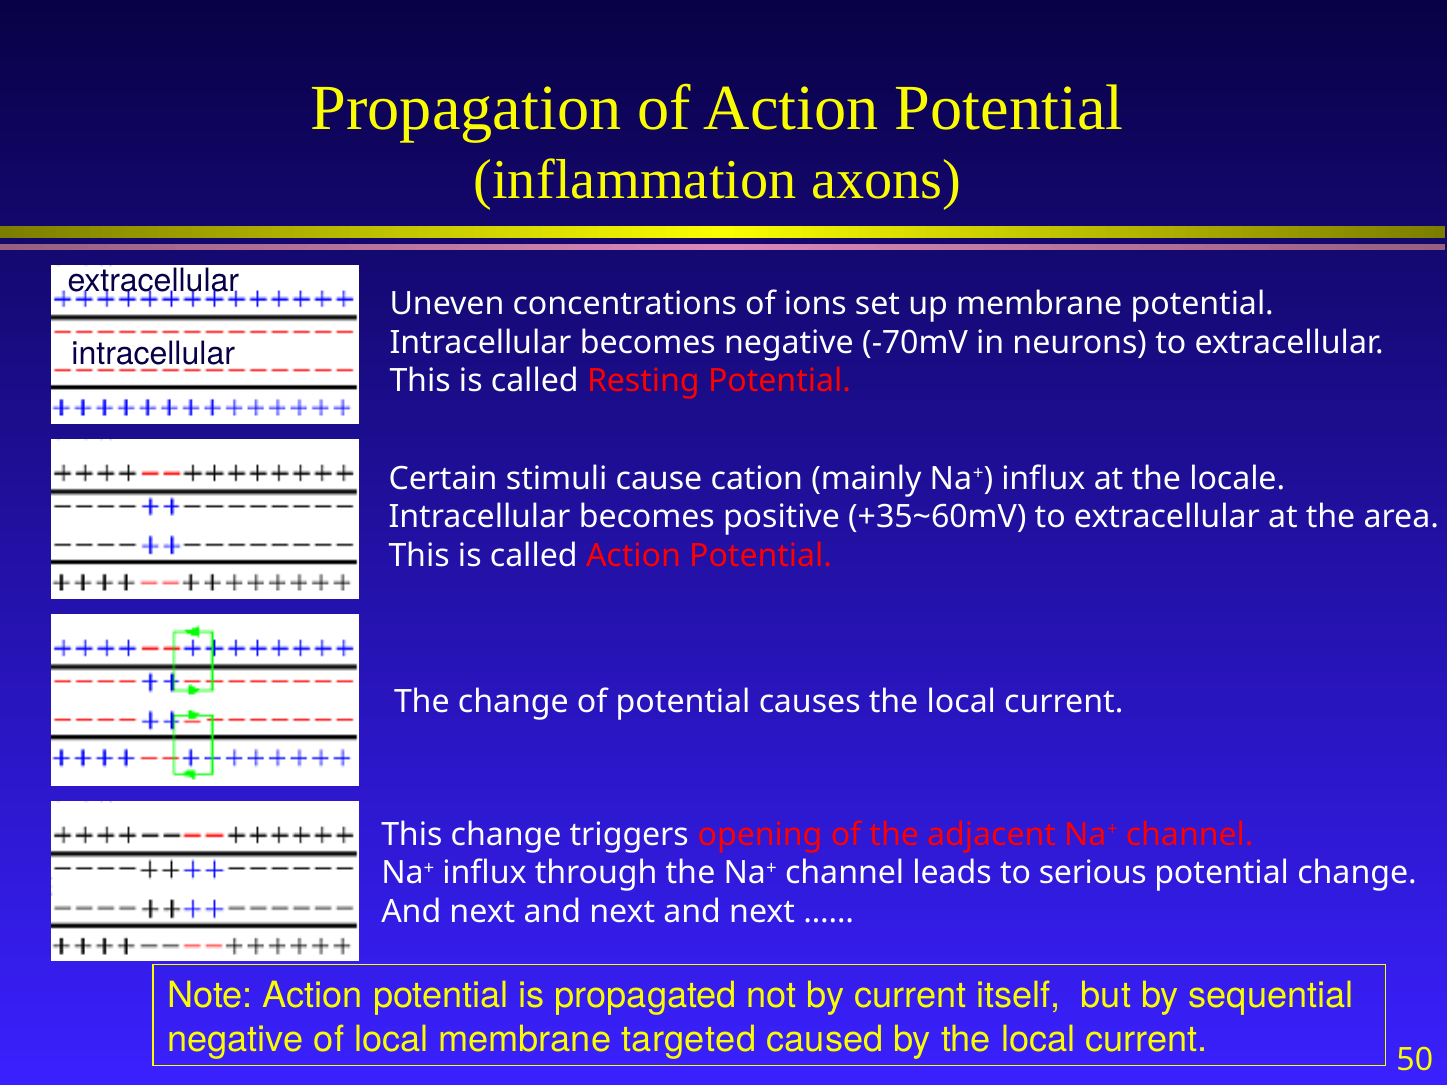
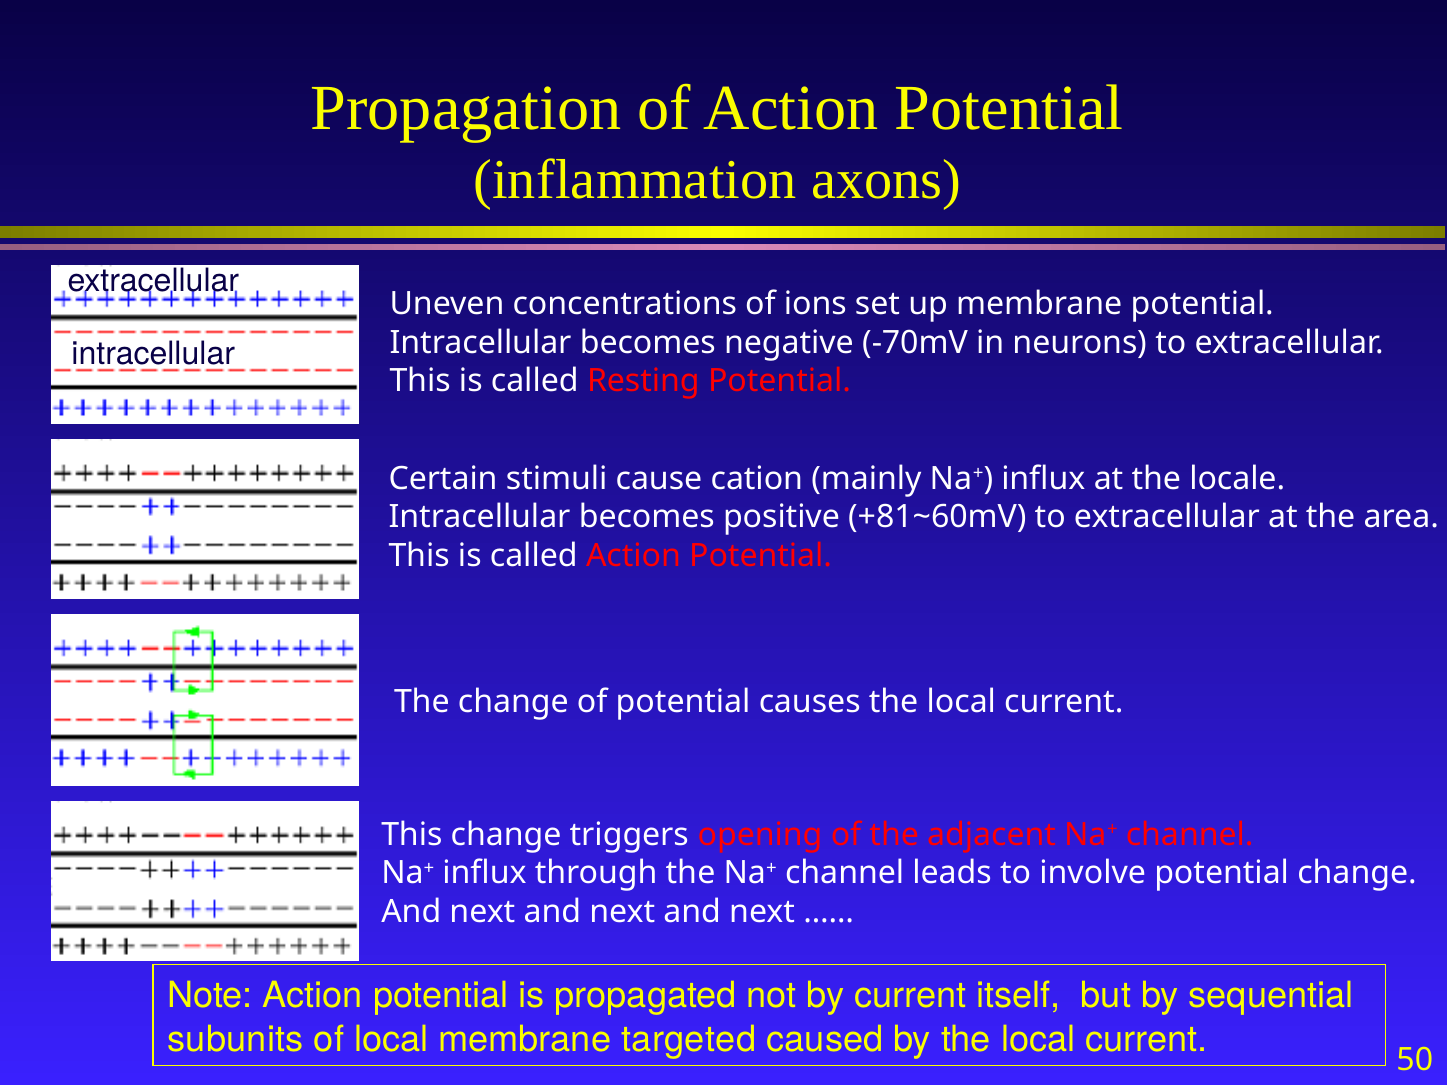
+35~60mV: +35~60mV -> +81~60mV
serious: serious -> involve
negative at (236, 1040): negative -> subunits
